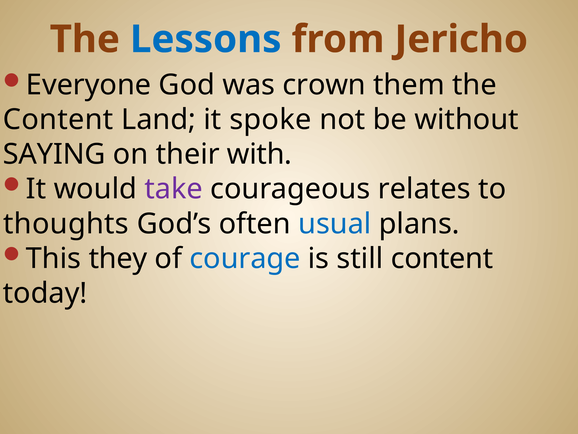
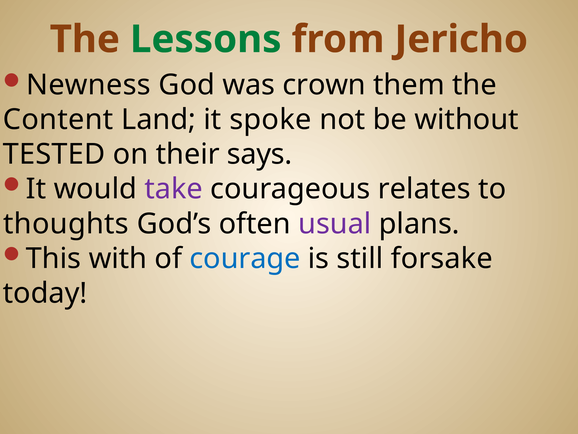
Lessons colour: blue -> green
Everyone: Everyone -> Newness
SAYING: SAYING -> TESTED
with: with -> says
usual colour: blue -> purple
they: they -> with
still content: content -> forsake
